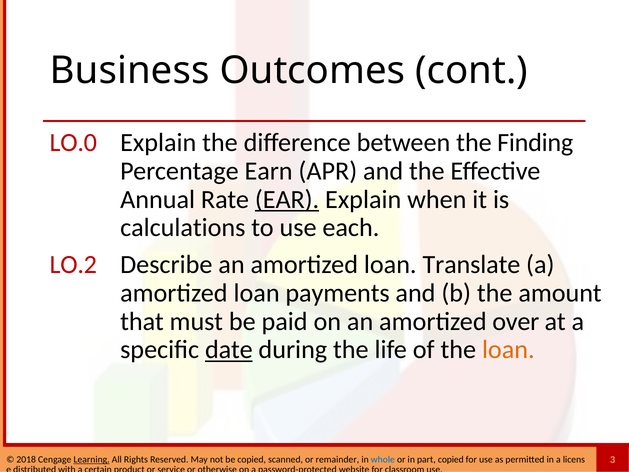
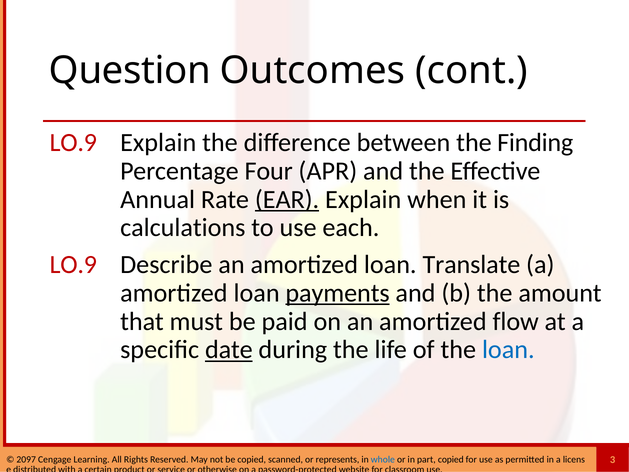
Business: Business -> Question
LO.0 at (73, 143): LO.0 -> LO.9
Earn: Earn -> Four
LO.2 at (73, 265): LO.2 -> LO.9
payments underline: none -> present
over: over -> flow
loan at (508, 350) colour: orange -> blue
2018: 2018 -> 2097
Learning underline: present -> none
remainder: remainder -> represents
